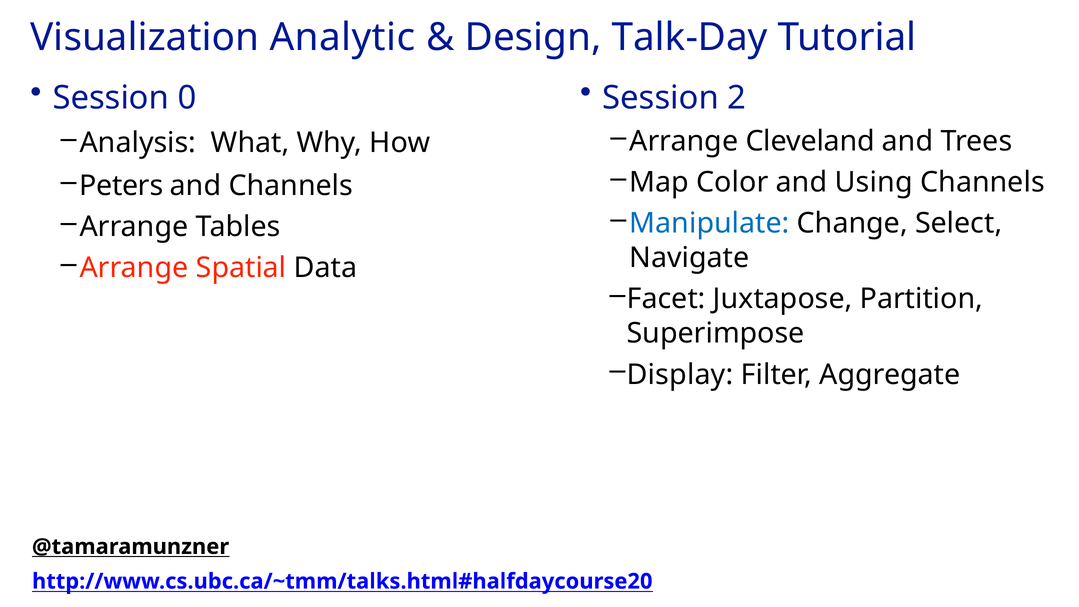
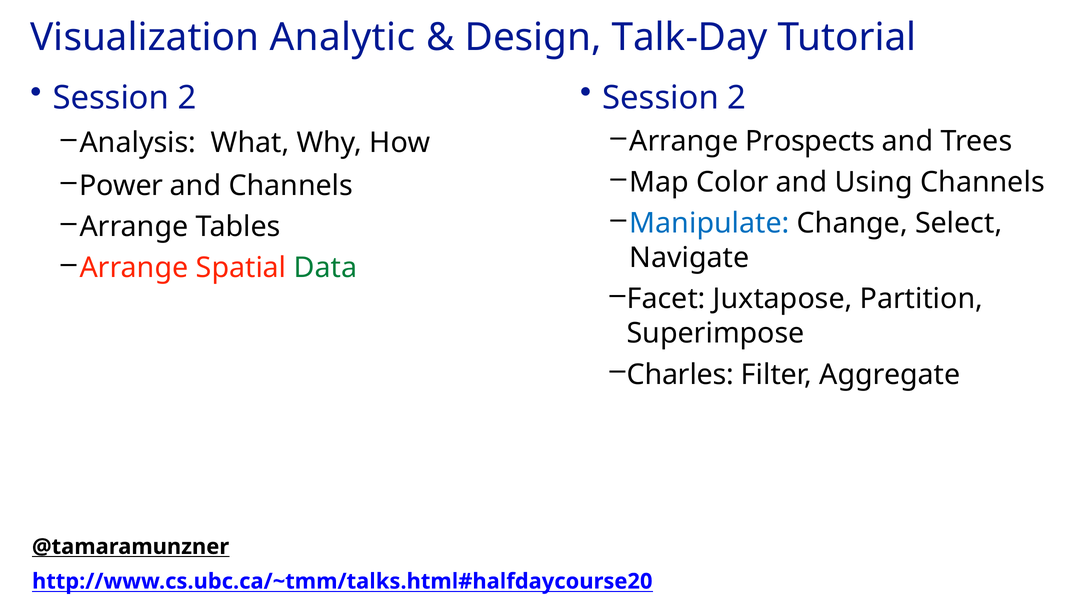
0 at (187, 98): 0 -> 2
Cleveland: Cleveland -> Prospects
Peters: Peters -> Power
Data colour: black -> green
Display: Display -> Charles
